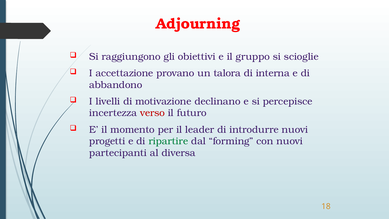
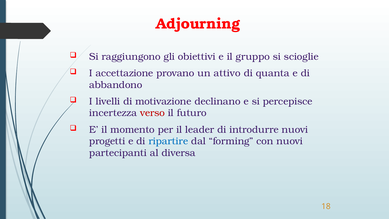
talora: talora -> attivo
interna: interna -> quanta
ripartire colour: green -> blue
